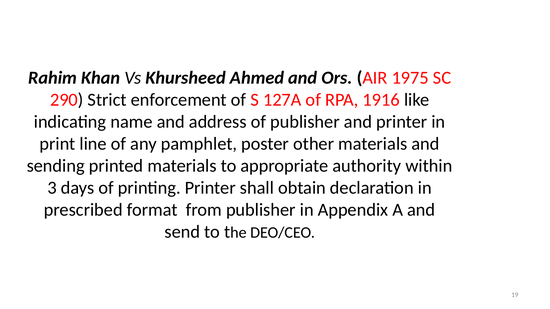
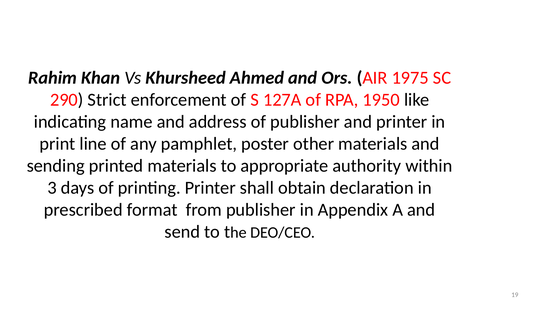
1916: 1916 -> 1950
